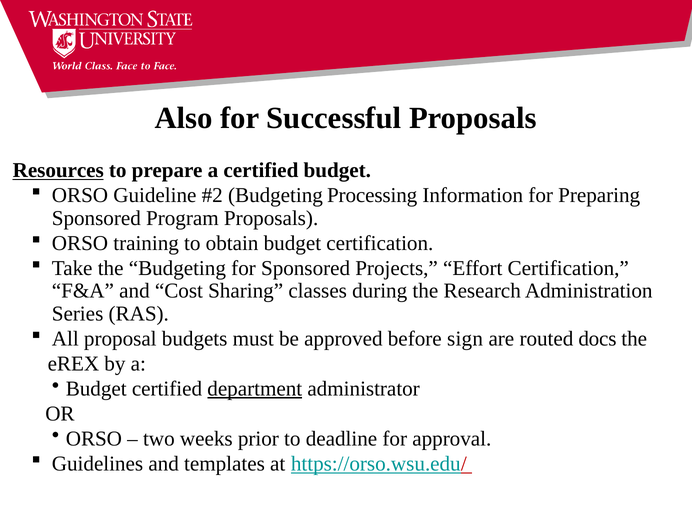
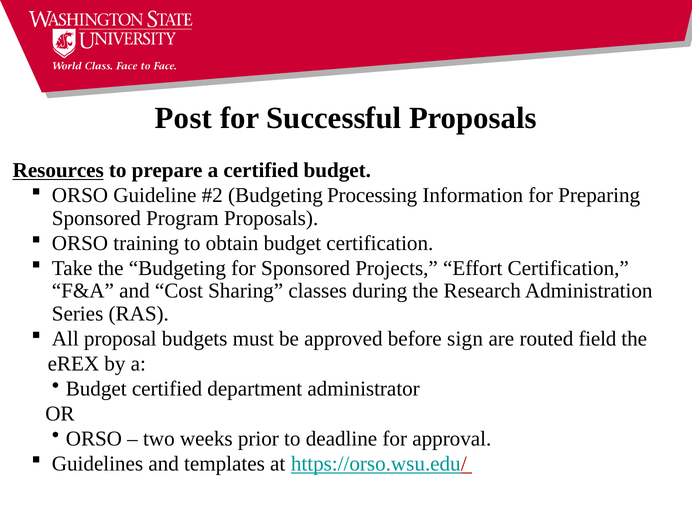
Also: Also -> Post
docs: docs -> field
department underline: present -> none
